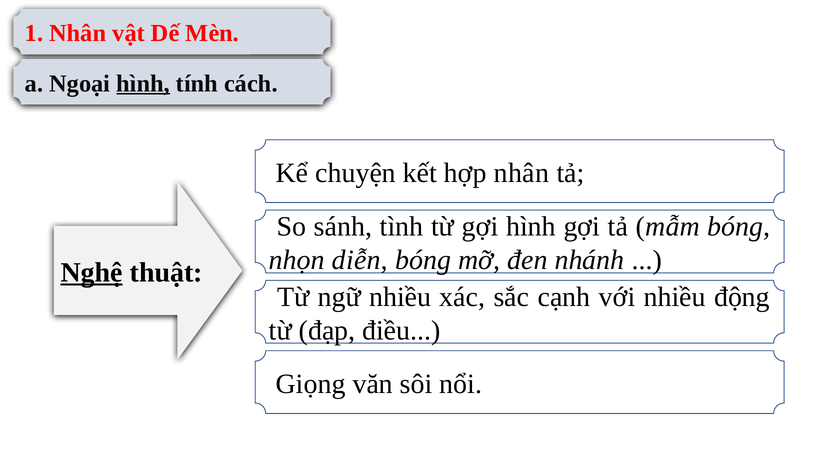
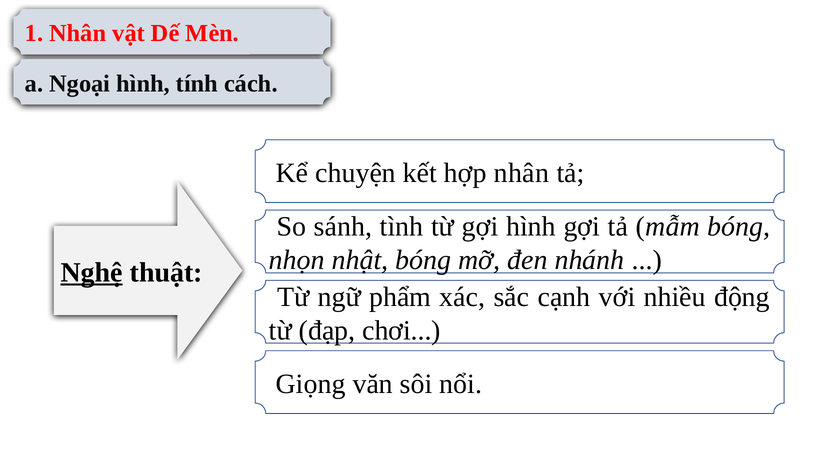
hình at (143, 84) underline: present -> none
diễn: diễn -> nhật
ngữ nhiều: nhiều -> phẩm
điều: điều -> chơi
